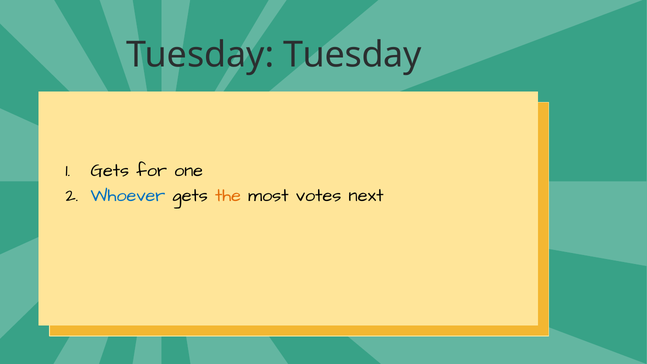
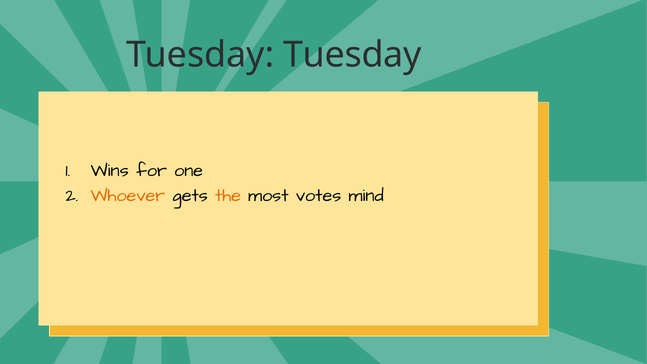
Gets at (110, 171): Gets -> Wins
Whoever colour: blue -> orange
next: next -> mind
